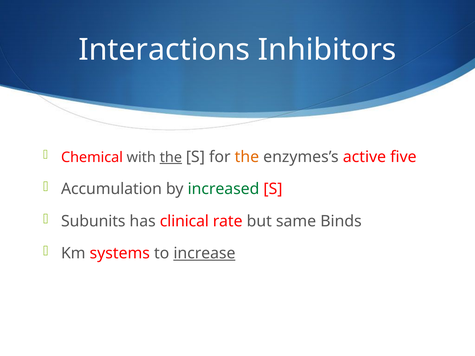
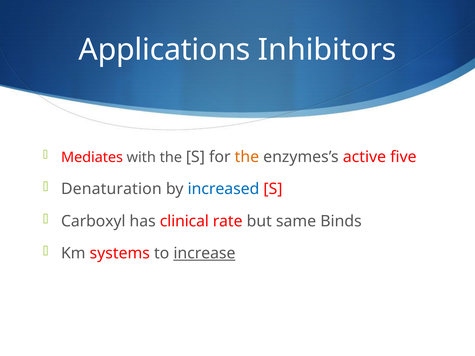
Interactions: Interactions -> Applications
Chemical: Chemical -> Mediates
the at (171, 157) underline: present -> none
Accumulation: Accumulation -> Denaturation
increased colour: green -> blue
Subunits: Subunits -> Carboxyl
